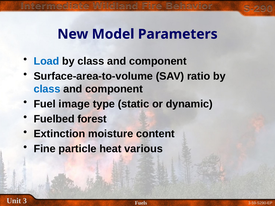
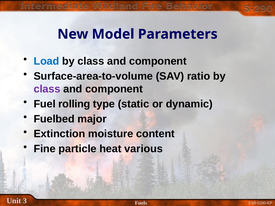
class at (47, 89) colour: blue -> purple
image: image -> rolling
forest: forest -> major
